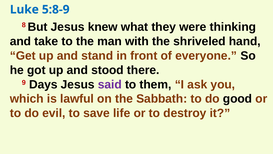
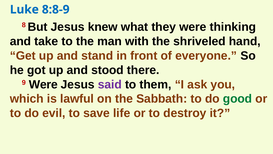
5:8-9: 5:8-9 -> 8:8-9
9 Days: Days -> Were
good colour: black -> green
